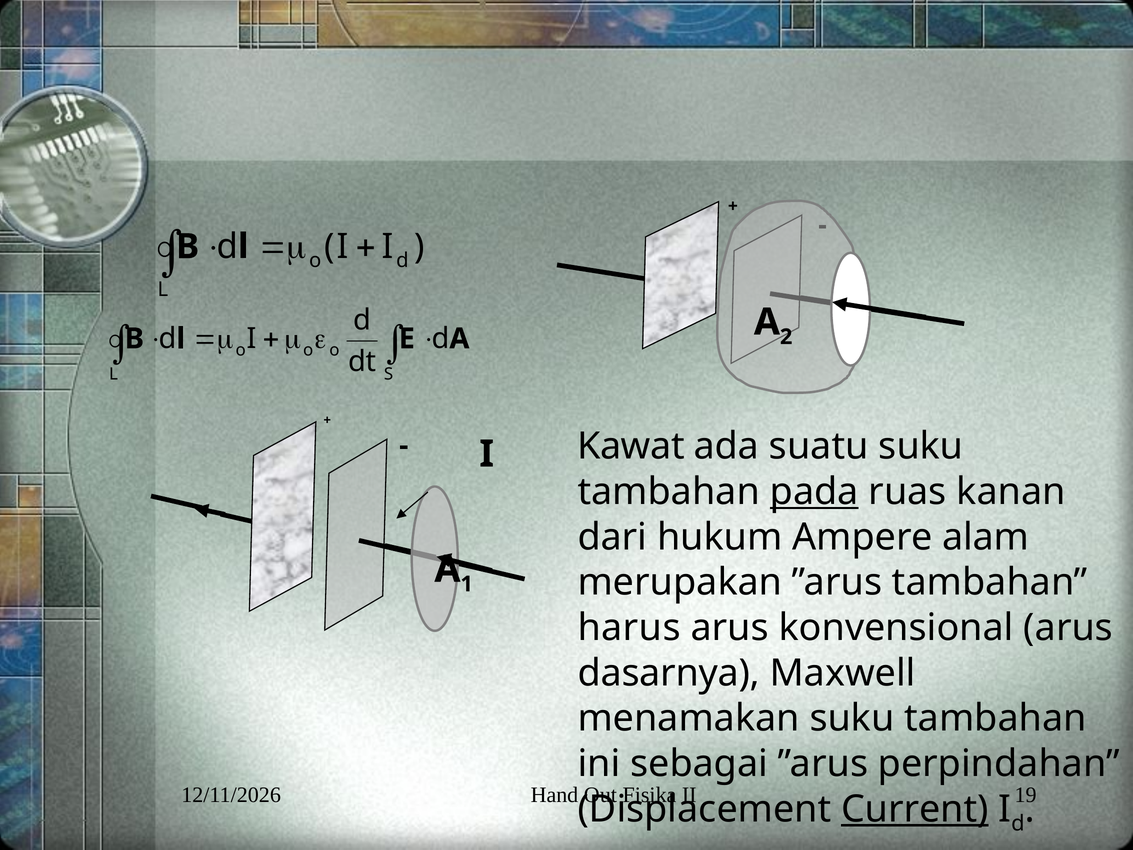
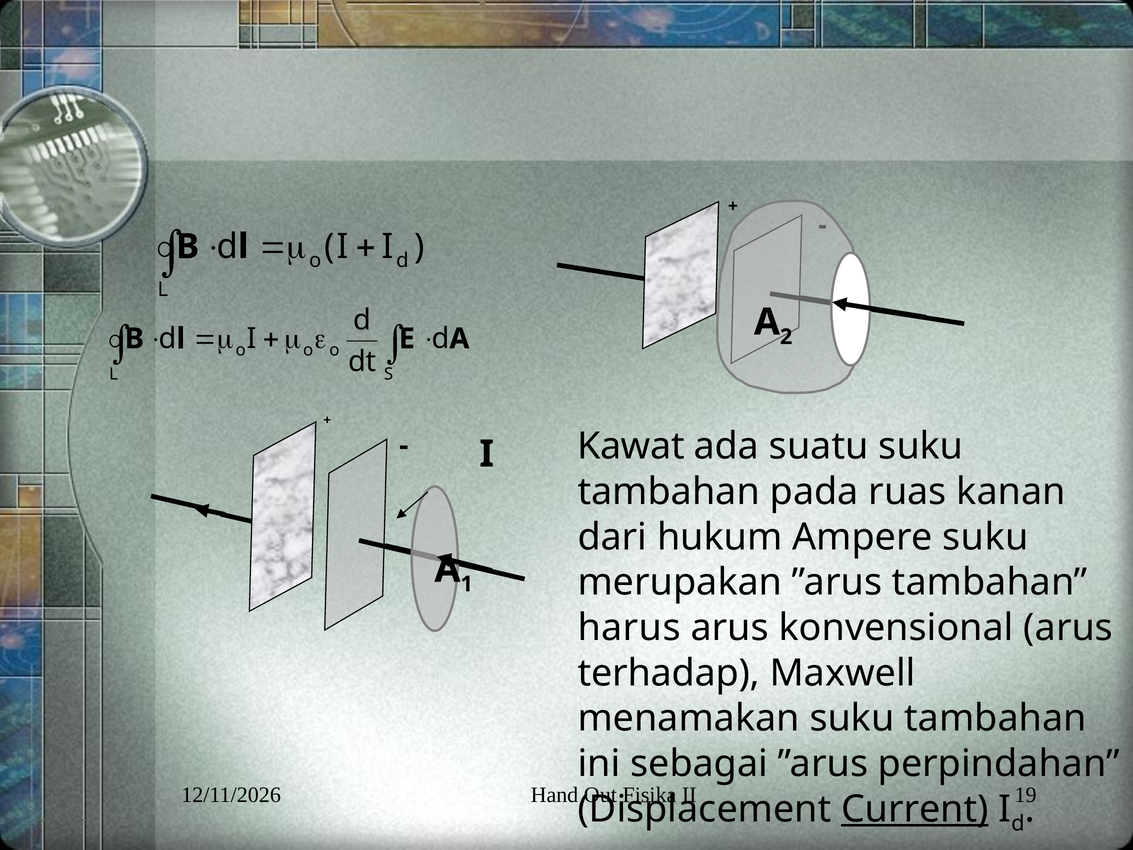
pada underline: present -> none
Ampere alam: alam -> suku
dasarnya: dasarnya -> terhadap
